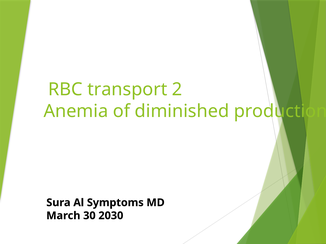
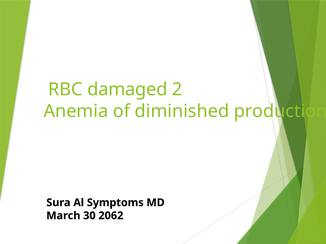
transport: transport -> damaged
2030: 2030 -> 2062
